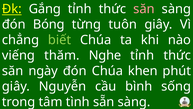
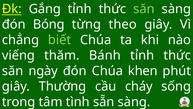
săn at (144, 9) colour: pink -> light green
tuôn: tuôn -> theo
Nghe: Nghe -> Bánh
Nguyễn: Nguyễn -> Thường
bình: bình -> cháy
